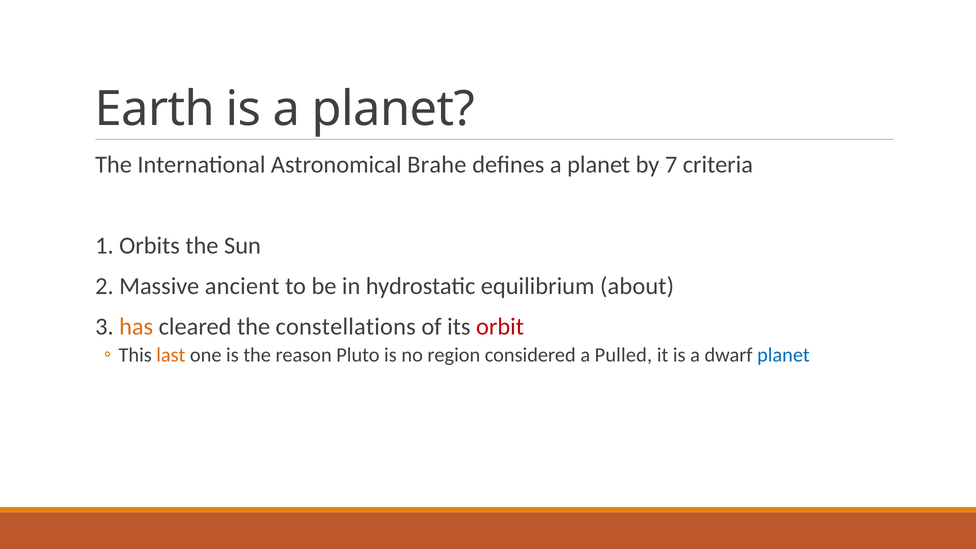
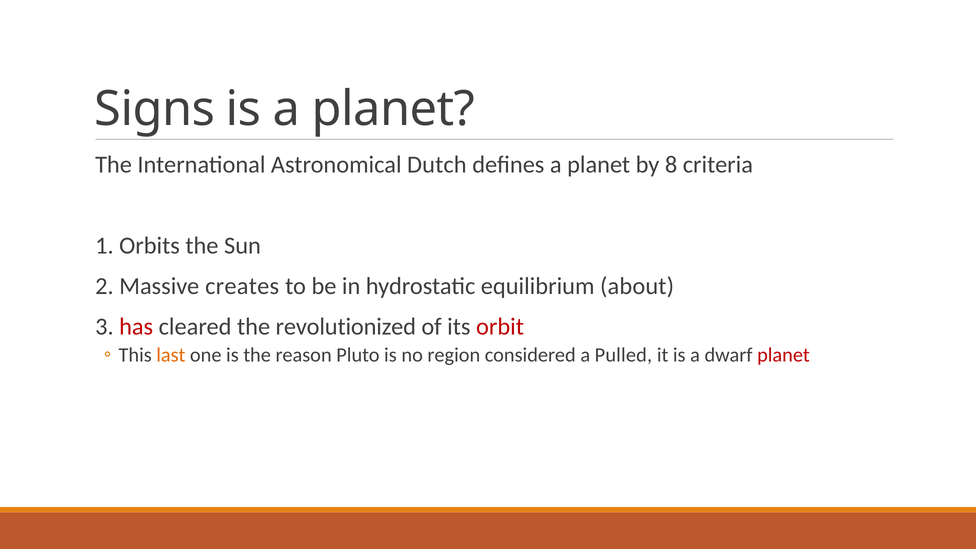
Earth: Earth -> Signs
Brahe: Brahe -> Dutch
7: 7 -> 8
ancient: ancient -> creates
has colour: orange -> red
constellations: constellations -> revolutionized
planet at (783, 355) colour: blue -> red
